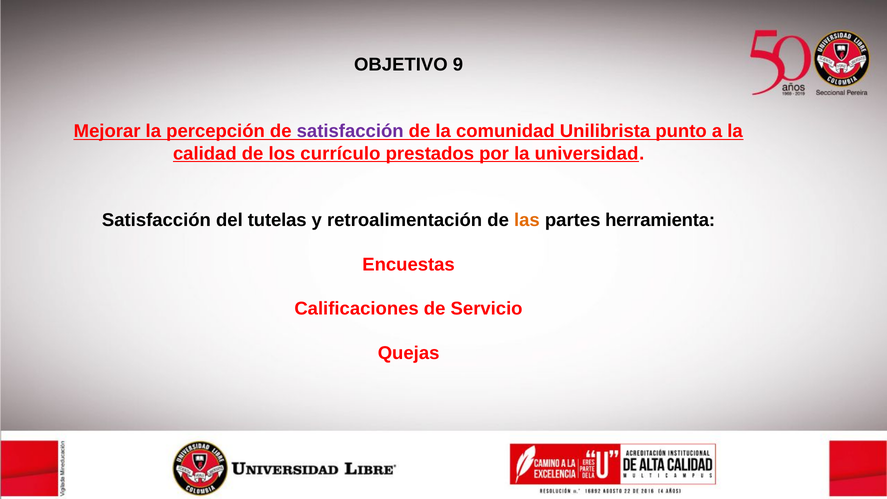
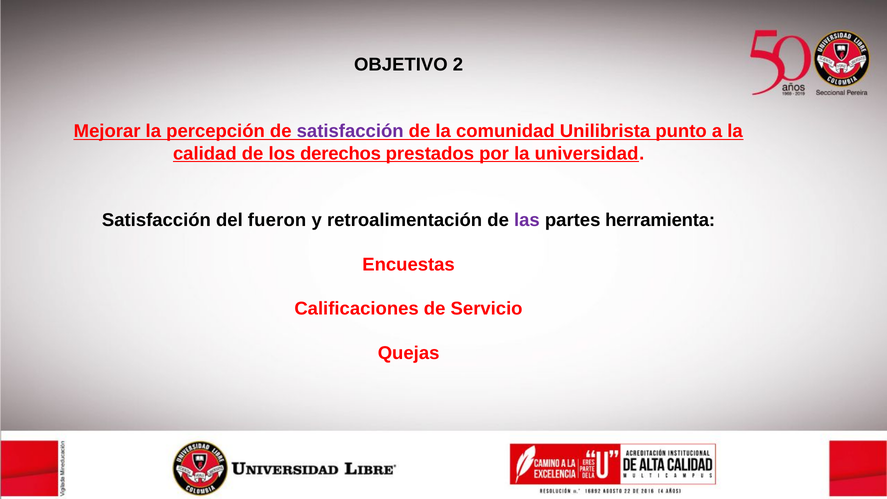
9: 9 -> 2
currículo: currículo -> derechos
tutelas: tutelas -> fueron
las colour: orange -> purple
